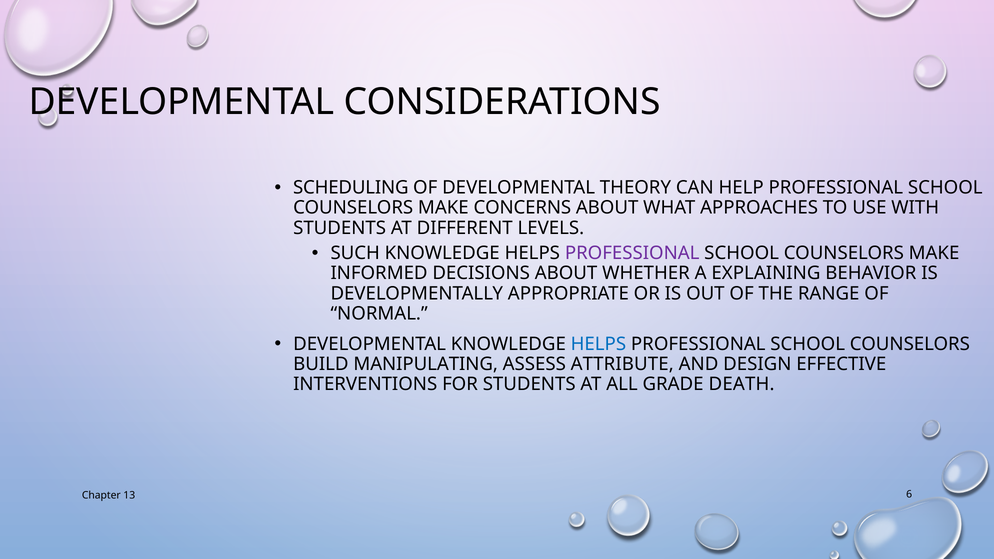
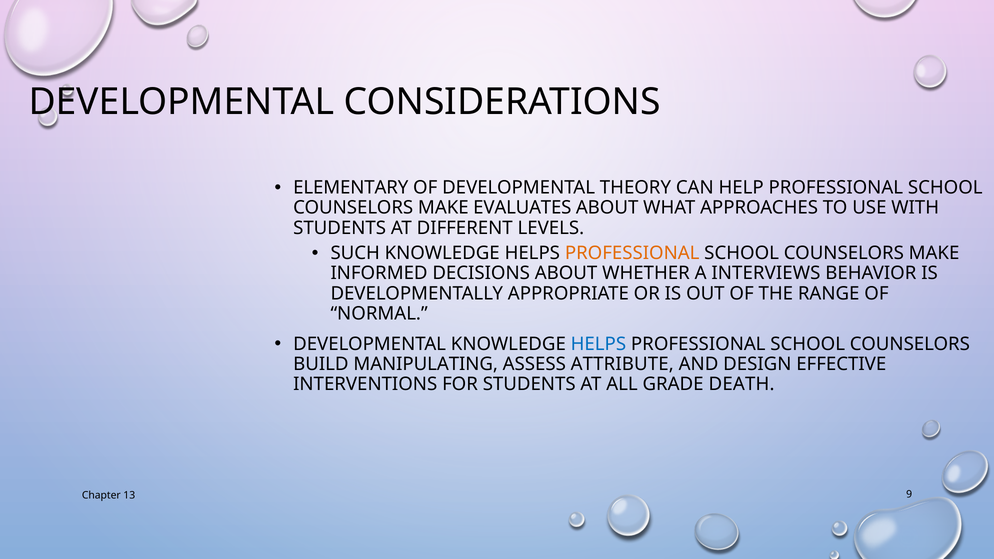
SCHEDULING: SCHEDULING -> ELEMENTARY
CONCERNS: CONCERNS -> EVALUATES
PROFESSIONAL at (632, 253) colour: purple -> orange
EXPLAINING: EXPLAINING -> INTERVIEWS
6: 6 -> 9
